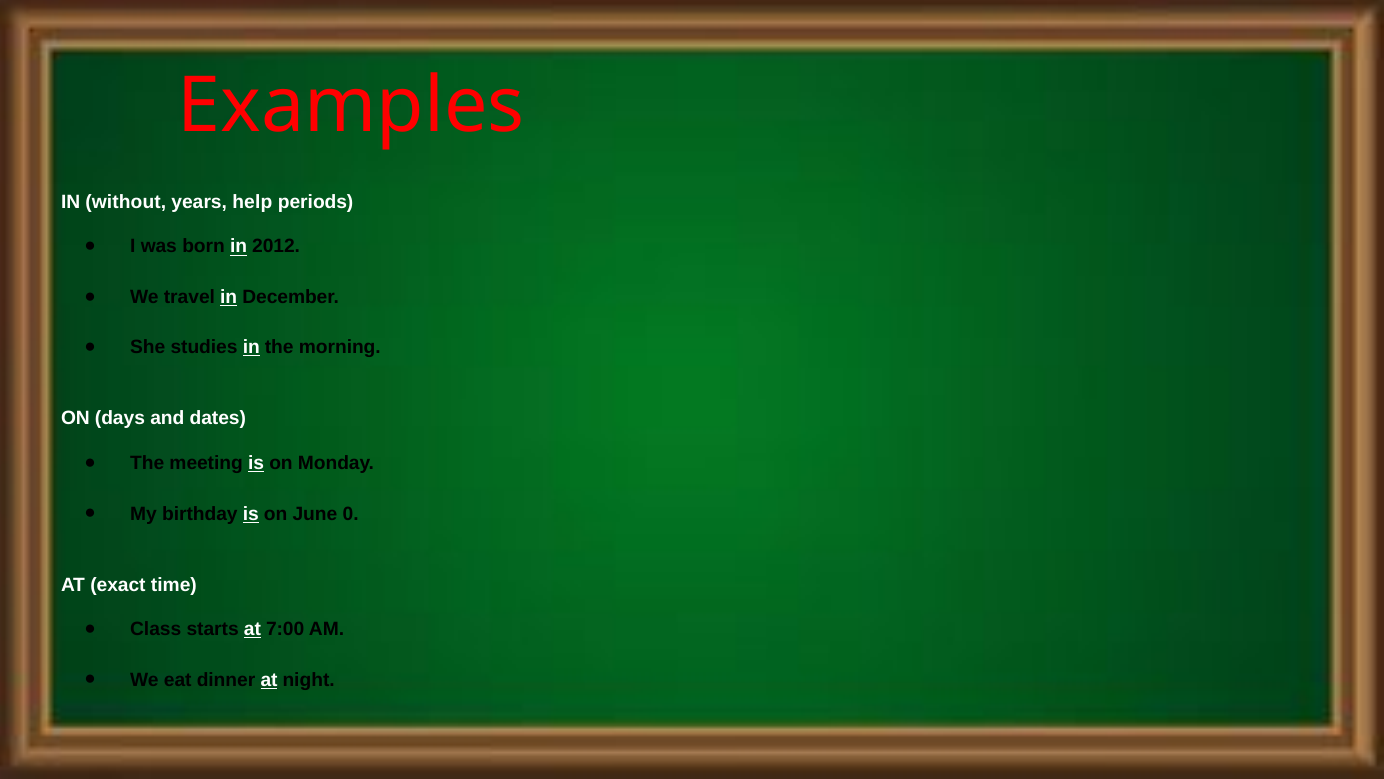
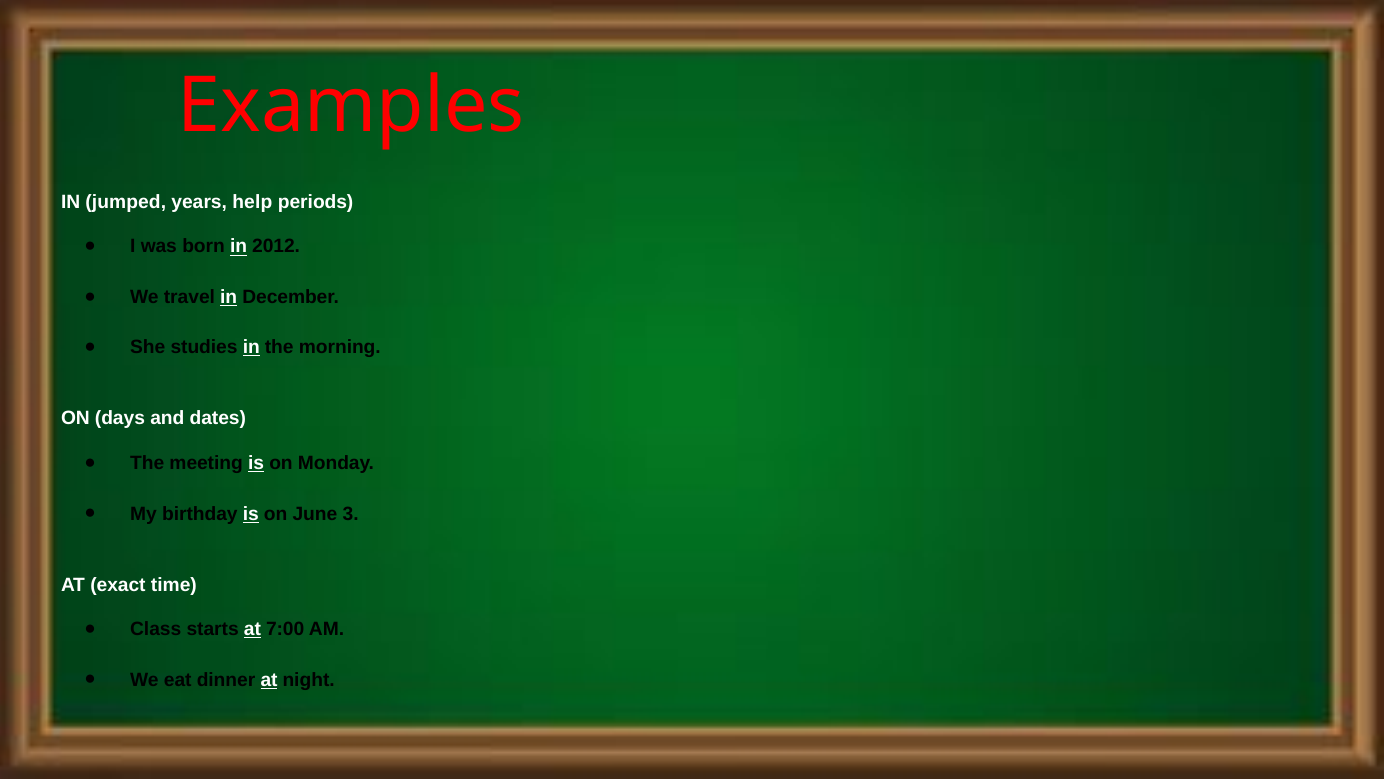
without: without -> jumped
0: 0 -> 3
